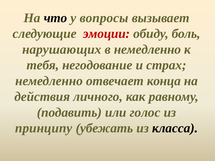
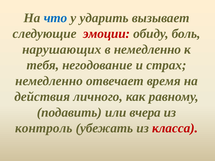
что colour: black -> blue
вопросы: вопросы -> ударить
конца: конца -> время
голос: голос -> вчера
принципу: принципу -> контроль
класса colour: black -> red
